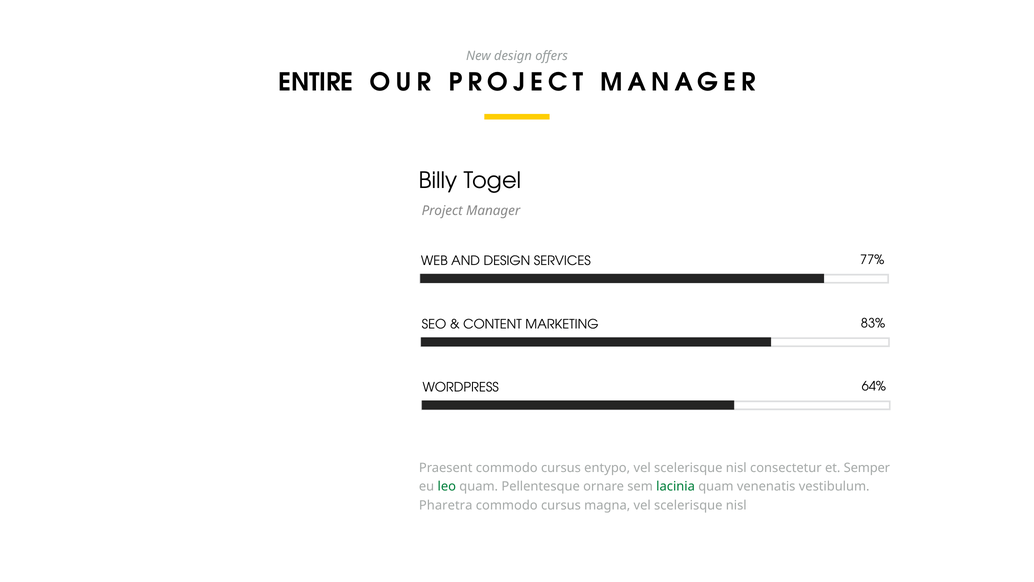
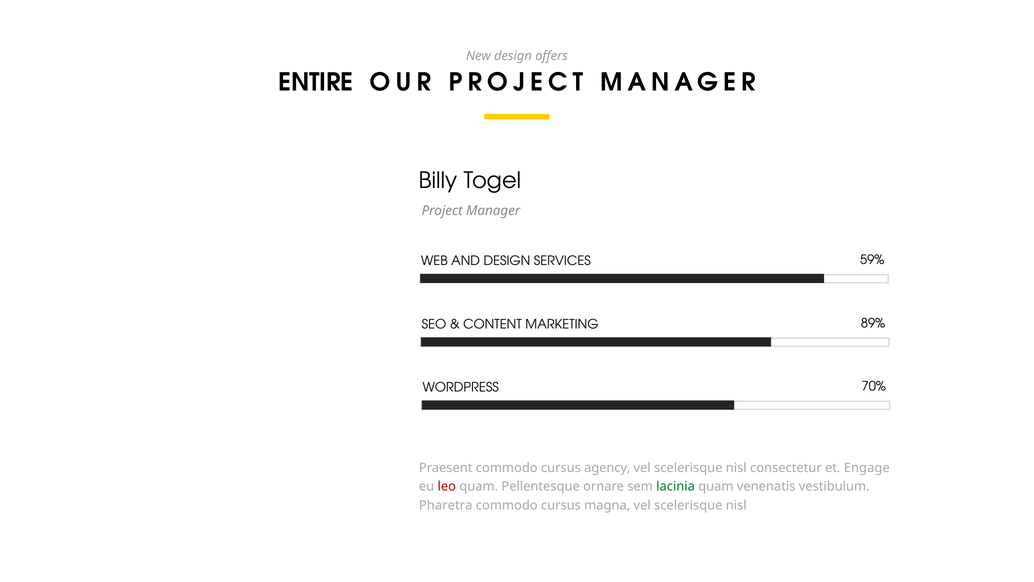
77%: 77% -> 59%
83%: 83% -> 89%
64%: 64% -> 70%
entypo: entypo -> agency
Semper: Semper -> Engage
leo colour: green -> red
